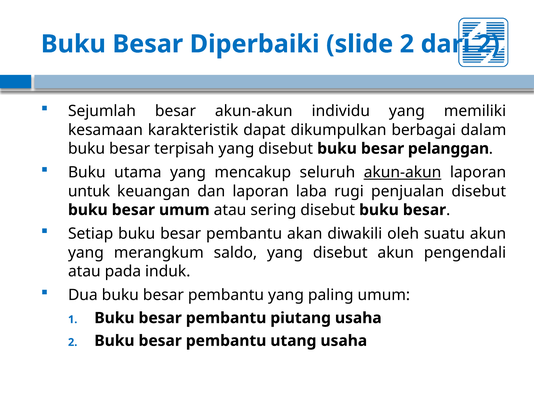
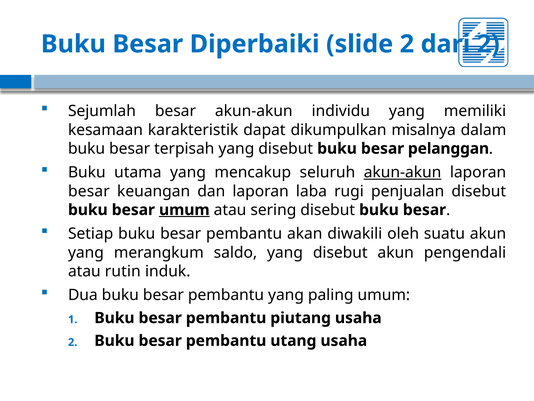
berbagai: berbagai -> misalnya
untuk at (89, 191): untuk -> besar
umum at (184, 210) underline: none -> present
pada: pada -> rutin
